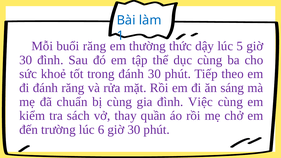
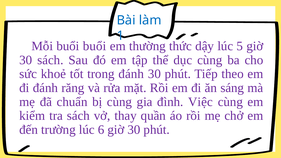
buổi răng: răng -> buổi
30 đình: đình -> sách
